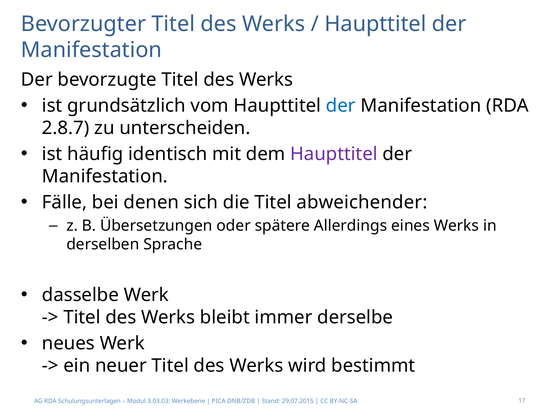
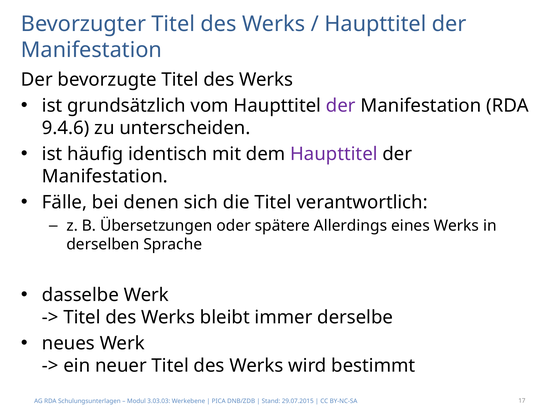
der at (341, 106) colour: blue -> purple
2.8.7: 2.8.7 -> 9.4.6
abweichender: abweichender -> verantwortlich
